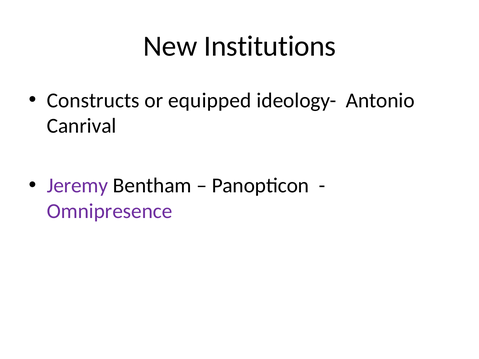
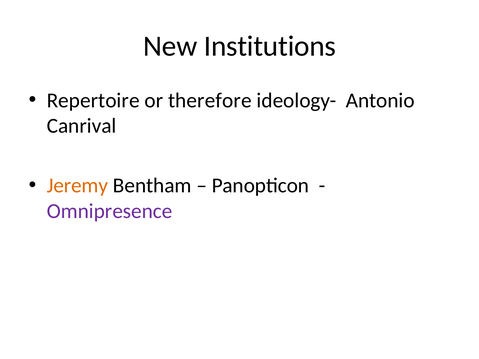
Constructs: Constructs -> Repertoire
equipped: equipped -> therefore
Jeremy colour: purple -> orange
